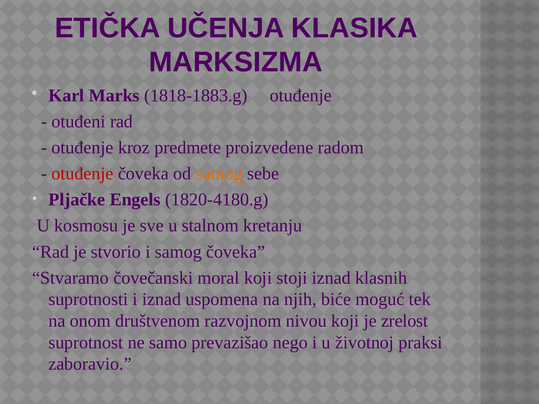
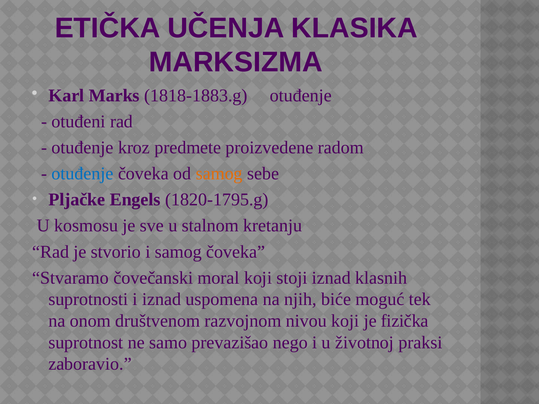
otuđenje at (83, 174) colour: red -> blue
1820-4180.g: 1820-4180.g -> 1820-1795.g
zrelost: zrelost -> fizička
